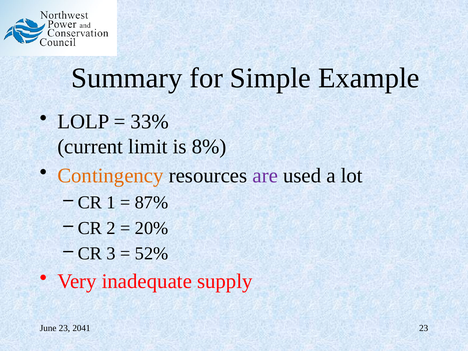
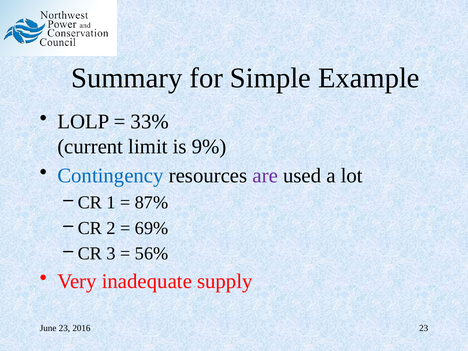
8%: 8% -> 9%
Contingency colour: orange -> blue
20%: 20% -> 69%
52%: 52% -> 56%
2041: 2041 -> 2016
